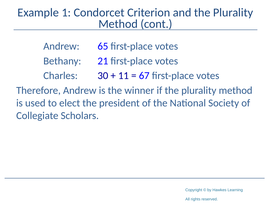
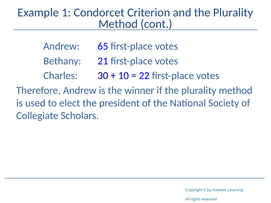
11: 11 -> 10
67: 67 -> 22
